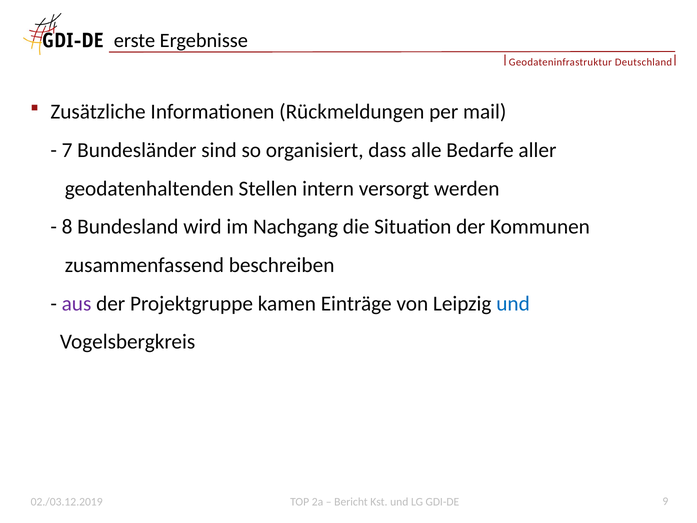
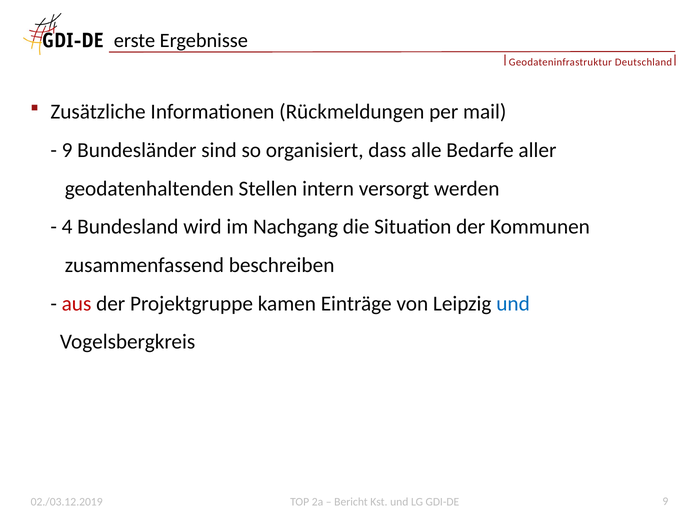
7 at (67, 150): 7 -> 9
8: 8 -> 4
aus colour: purple -> red
